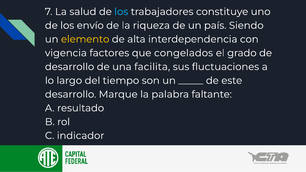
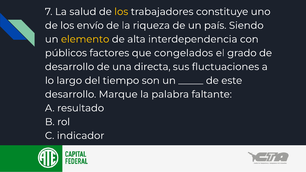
los at (121, 12) colour: light blue -> yellow
vigencia: vigencia -> públicos
facilita: facilita -> directa
